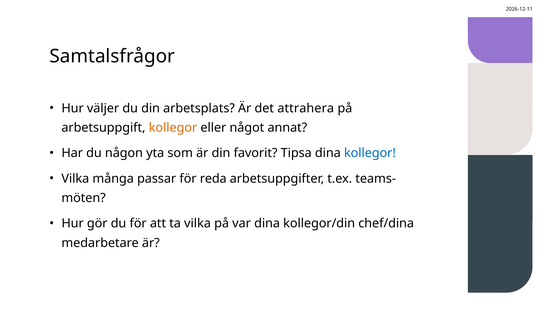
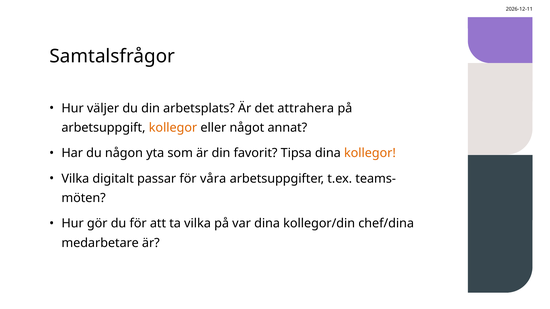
kollegor at (370, 153) colour: blue -> orange
många: många -> digitalt
reda: reda -> våra
